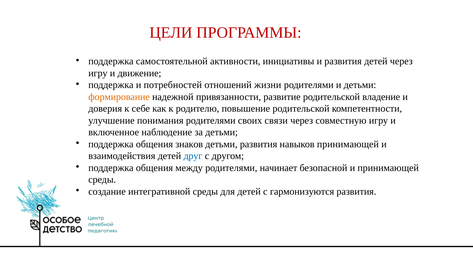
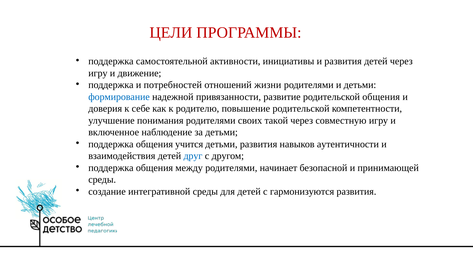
формирование colour: orange -> blue
родительской владение: владение -> общения
связи: связи -> такой
знаков: знаков -> учится
навыков принимающей: принимающей -> аутентичности
